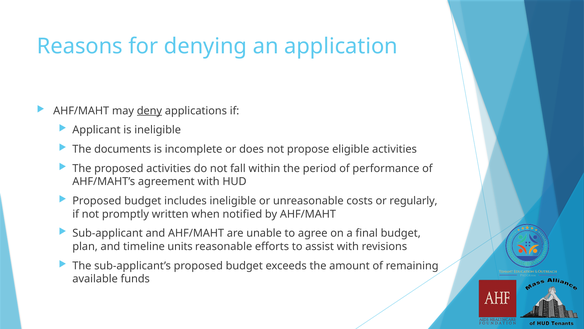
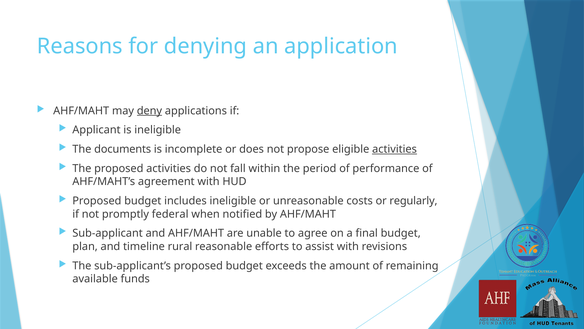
activities at (395, 149) underline: none -> present
written: written -> federal
units: units -> rural
